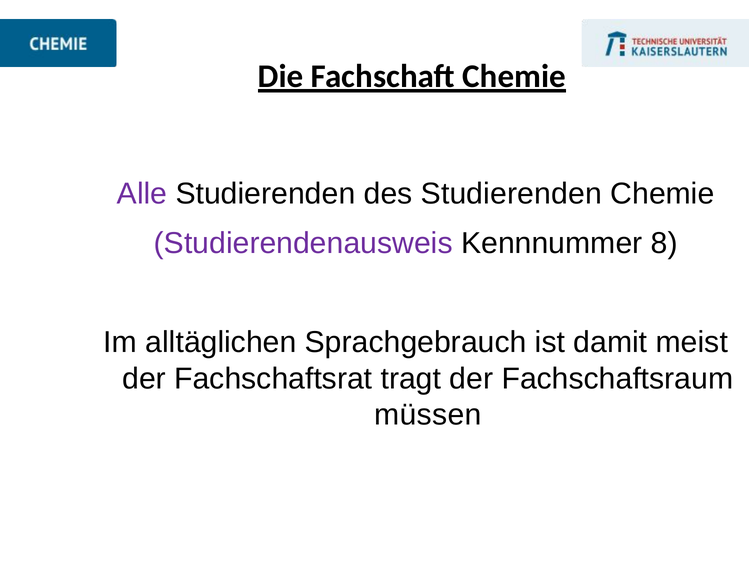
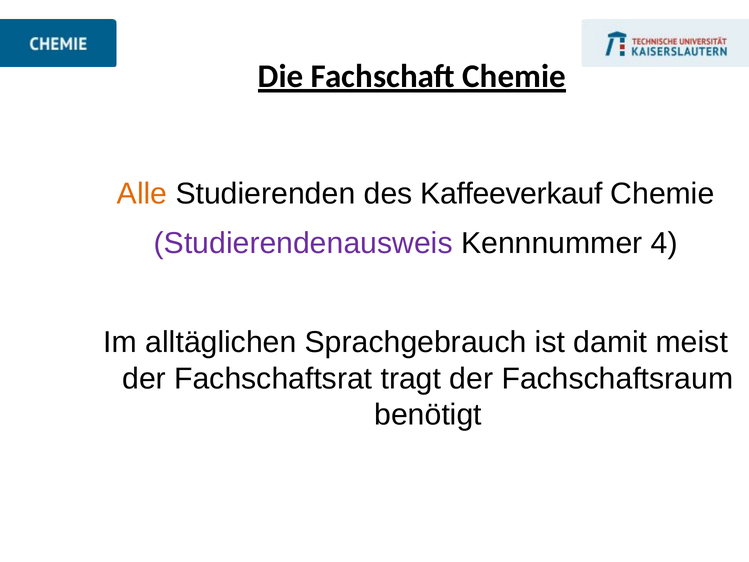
Alle colour: purple -> orange
des Studierenden: Studierenden -> Kaffeeverkauf
8: 8 -> 4
müssen: müssen -> benötigt
